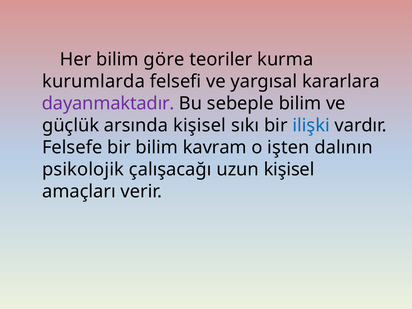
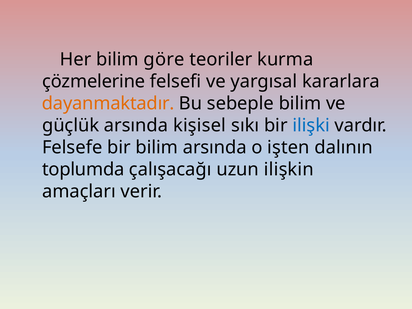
kurumlarda: kurumlarda -> çözmelerine
dayanmaktadır colour: purple -> orange
bilim kavram: kavram -> arsında
psikolojik: psikolojik -> toplumda
uzun kişisel: kişisel -> ilişkin
